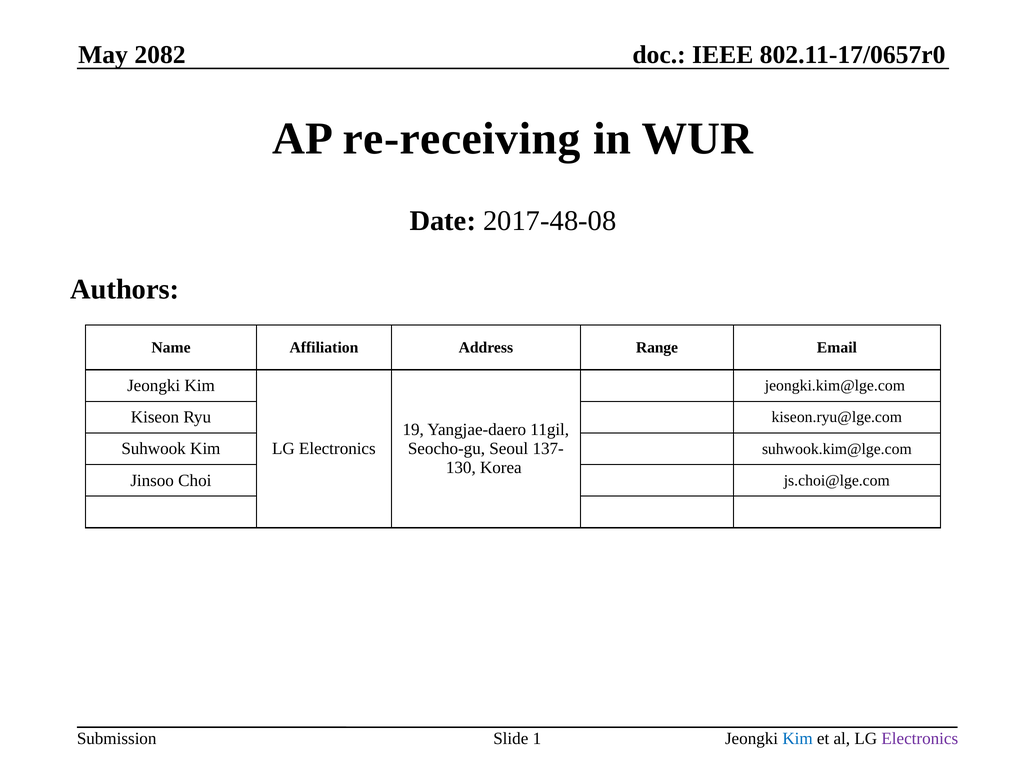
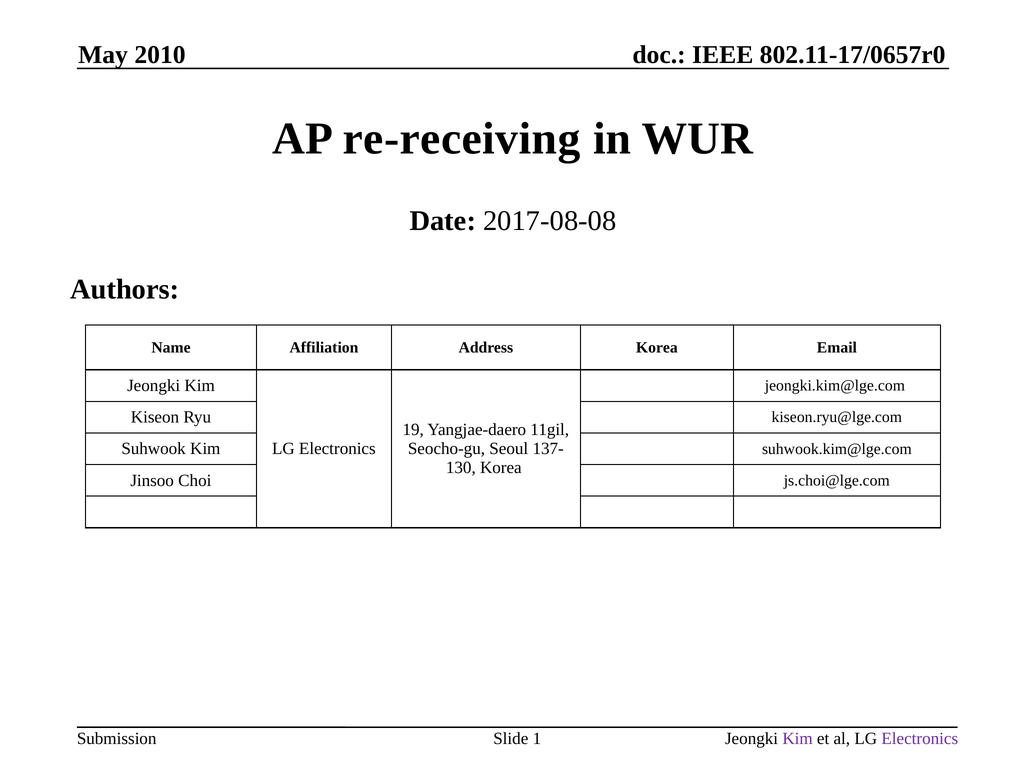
2082: 2082 -> 2010
2017-48-08: 2017-48-08 -> 2017-08-08
Address Range: Range -> Korea
Kim at (798, 738) colour: blue -> purple
